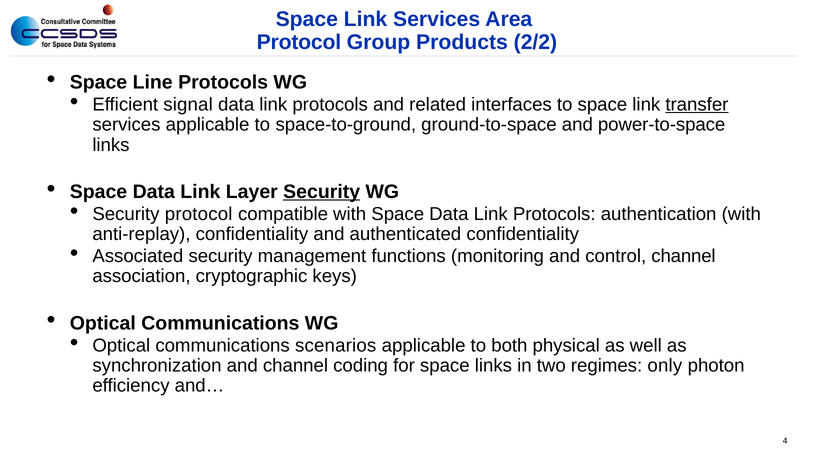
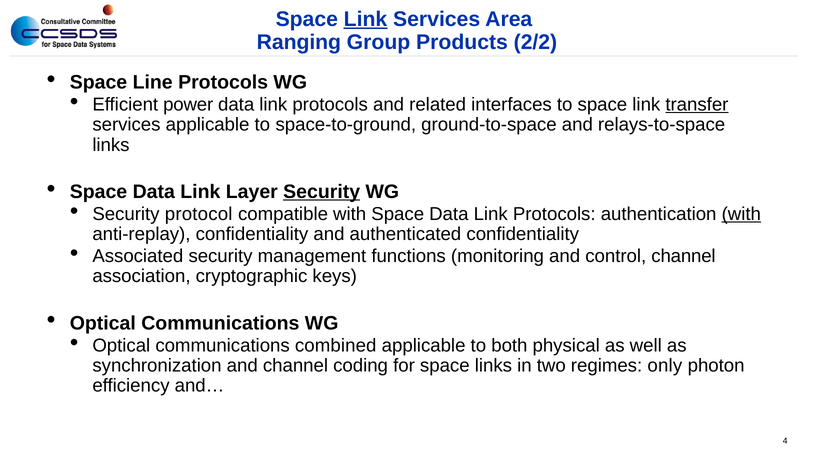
Link at (366, 19) underline: none -> present
Protocol at (299, 42): Protocol -> Ranging
signal: signal -> power
power-to-space: power-to-space -> relays-to-space
with at (741, 214) underline: none -> present
scenarios: scenarios -> combined
